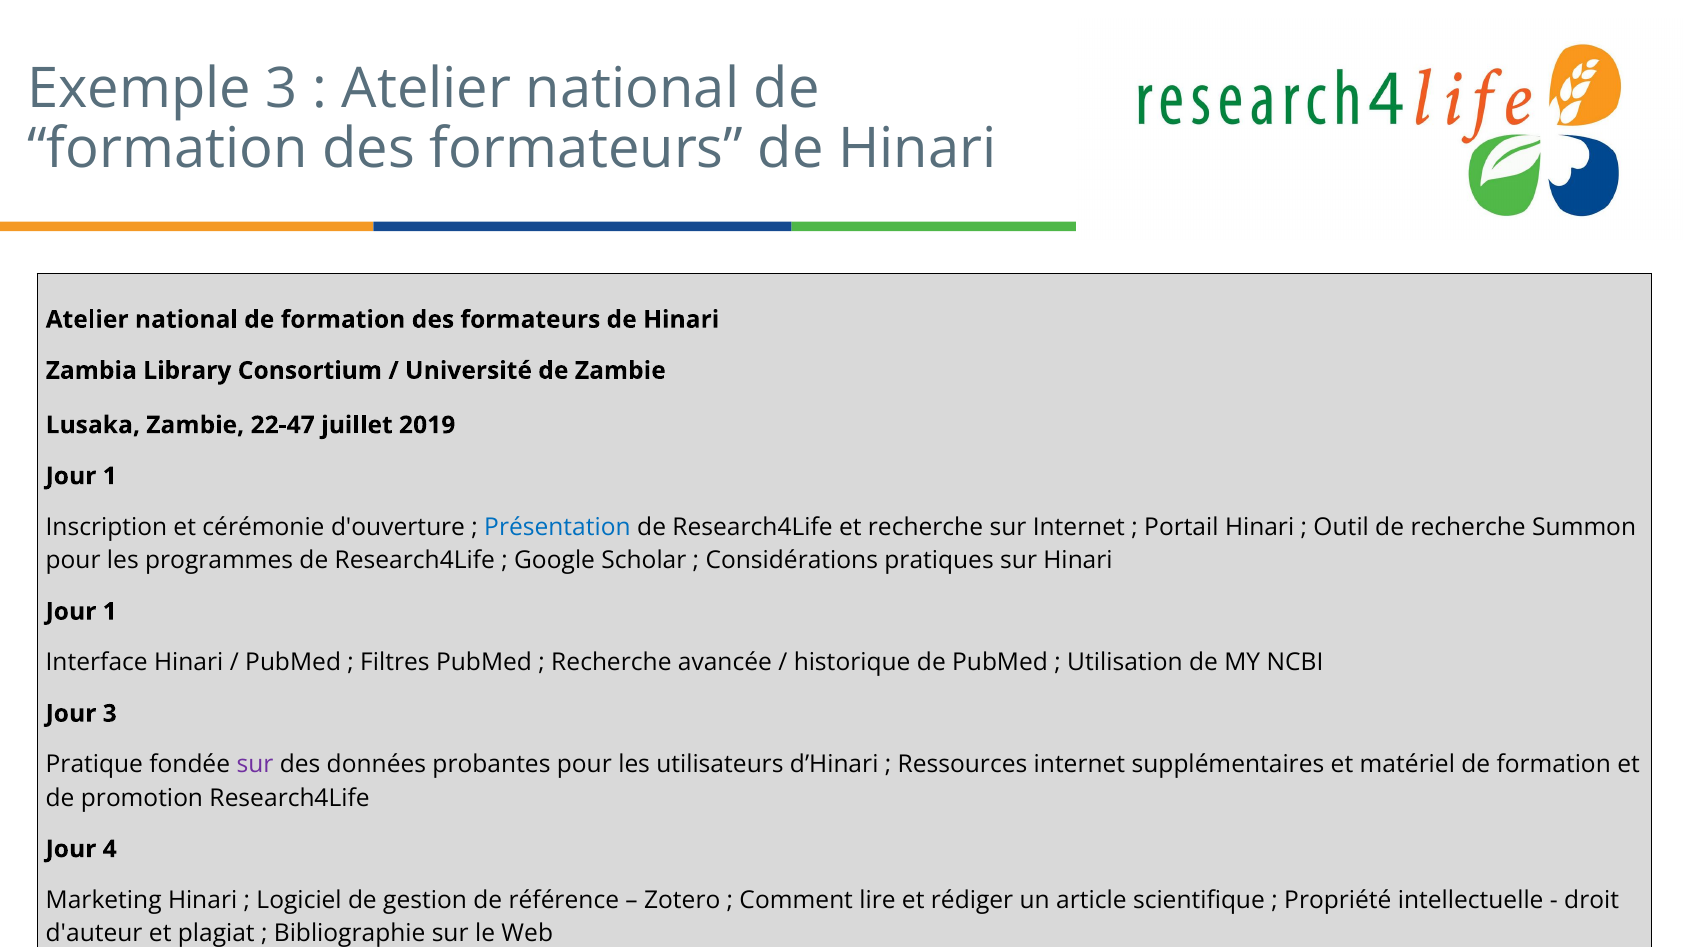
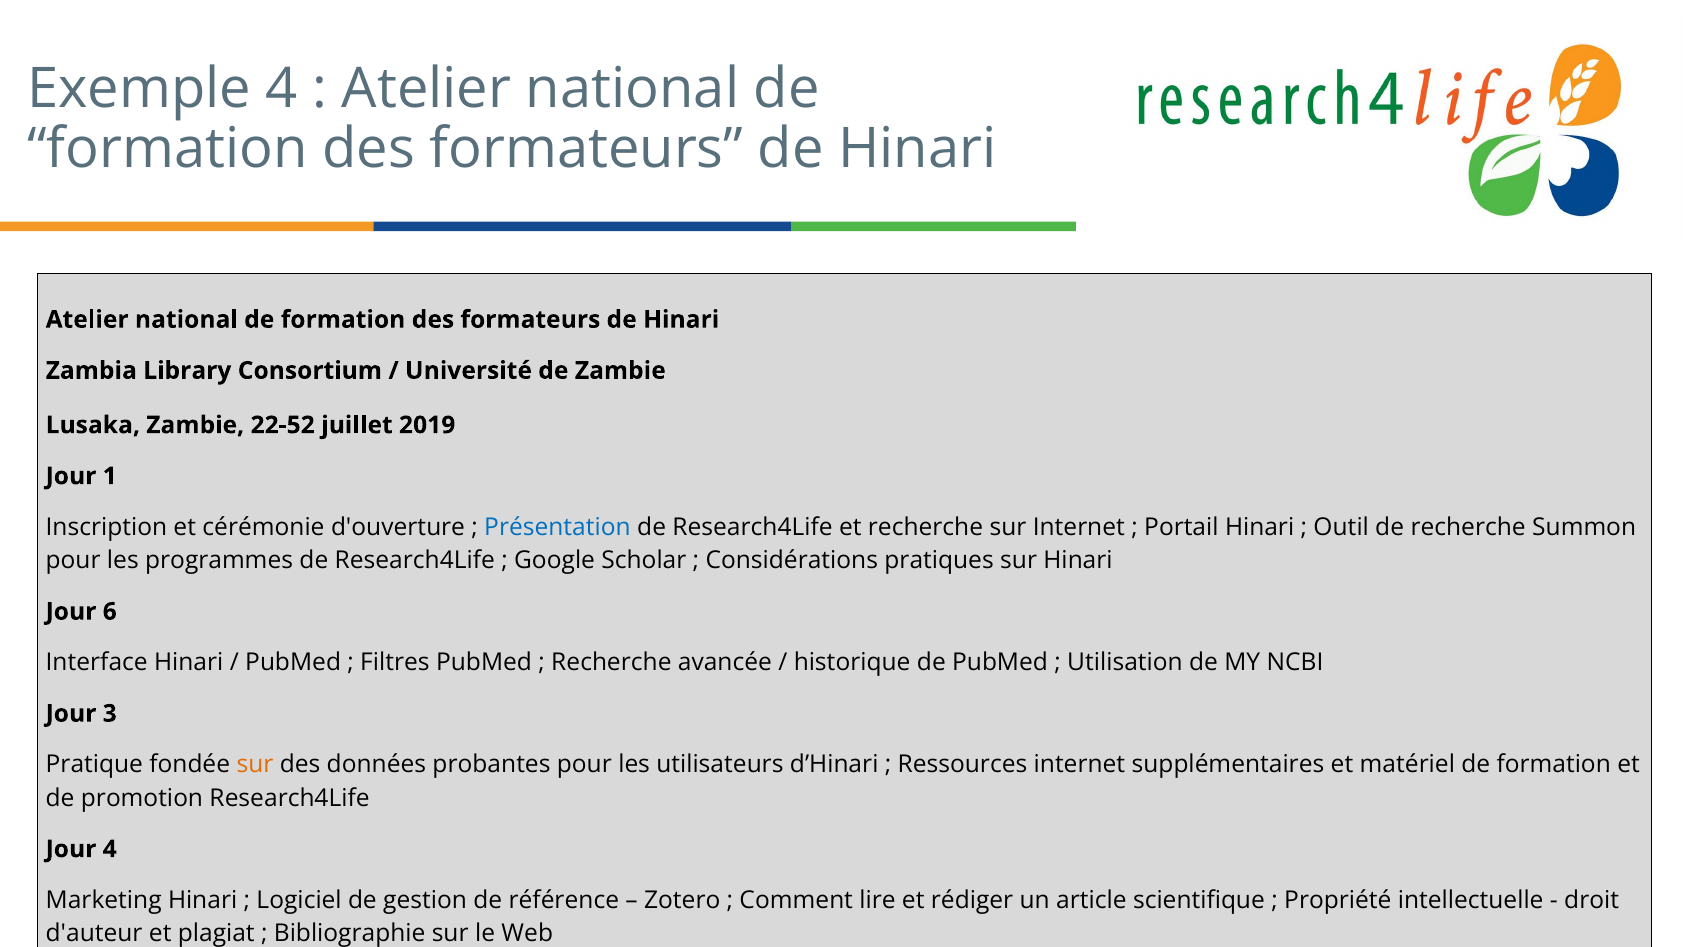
Exemple 3: 3 -> 4
22-47: 22-47 -> 22-52
1 at (110, 611): 1 -> 6
sur at (255, 764) colour: purple -> orange
